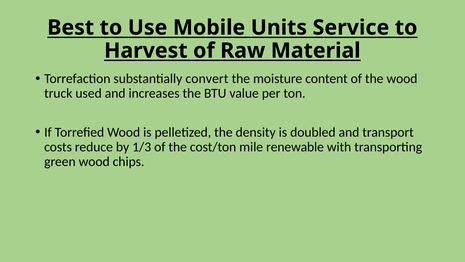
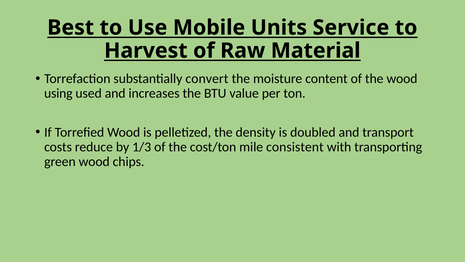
truck: truck -> using
renewable: renewable -> consistent
